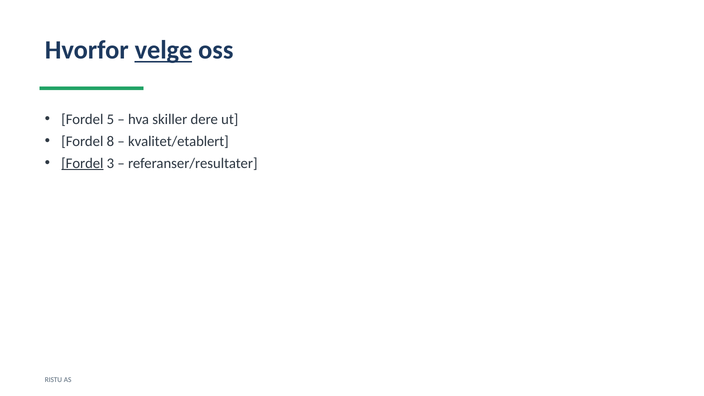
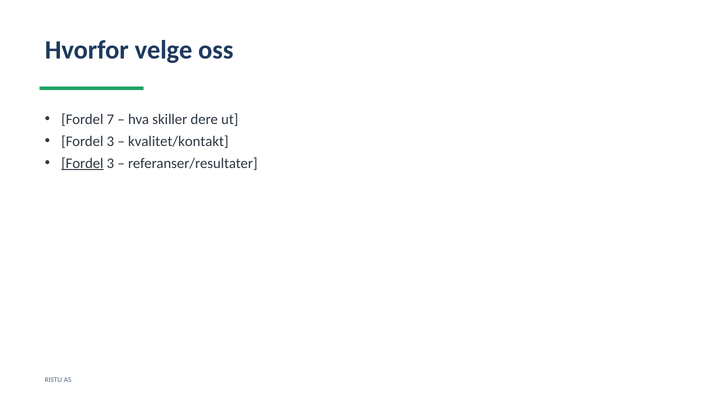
velge underline: present -> none
5: 5 -> 7
8 at (110, 141): 8 -> 3
kvalitet/etablert: kvalitet/etablert -> kvalitet/kontakt
